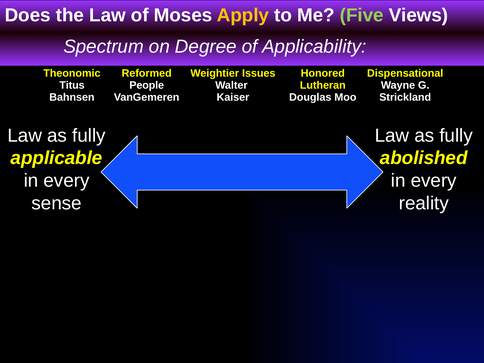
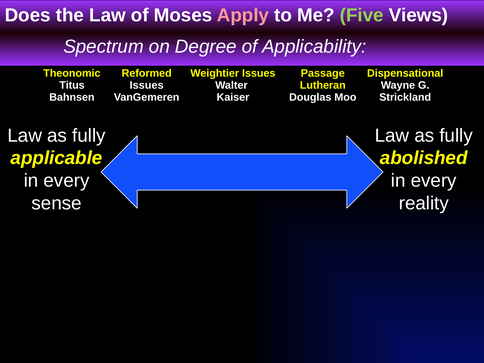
Apply colour: yellow -> pink
Honored: Honored -> Passage
People at (147, 85): People -> Issues
